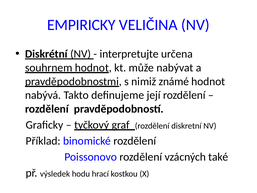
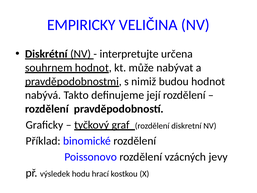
známé: známé -> budou
také: také -> jevy
